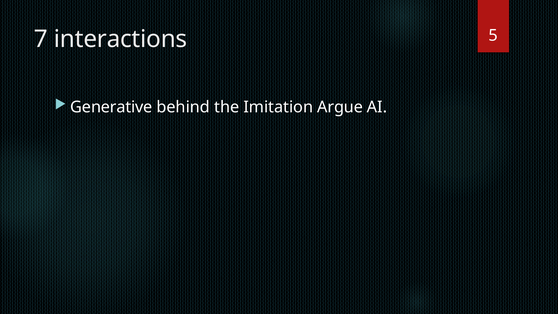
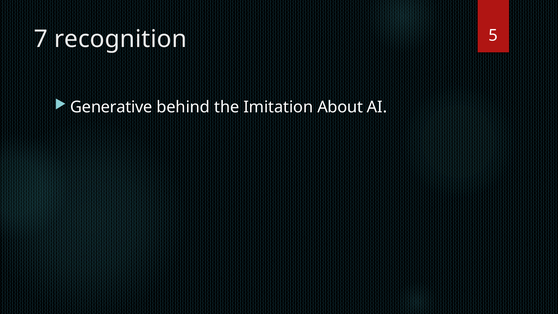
interactions: interactions -> recognition
Argue: Argue -> About
